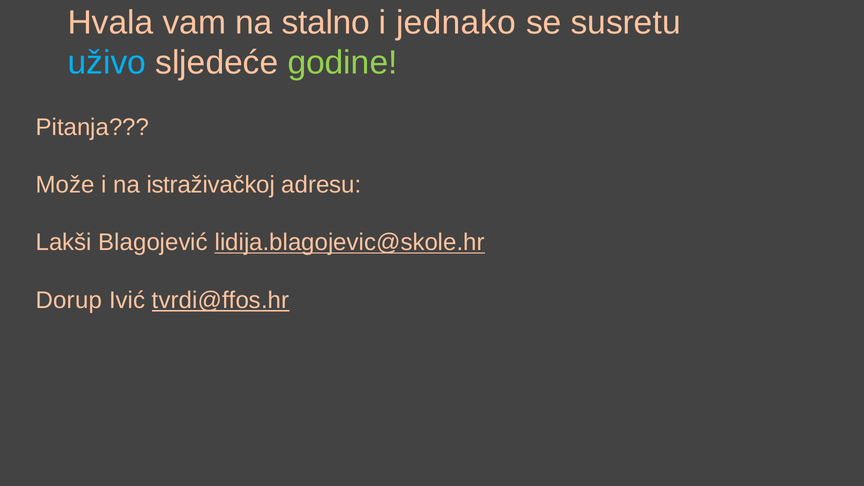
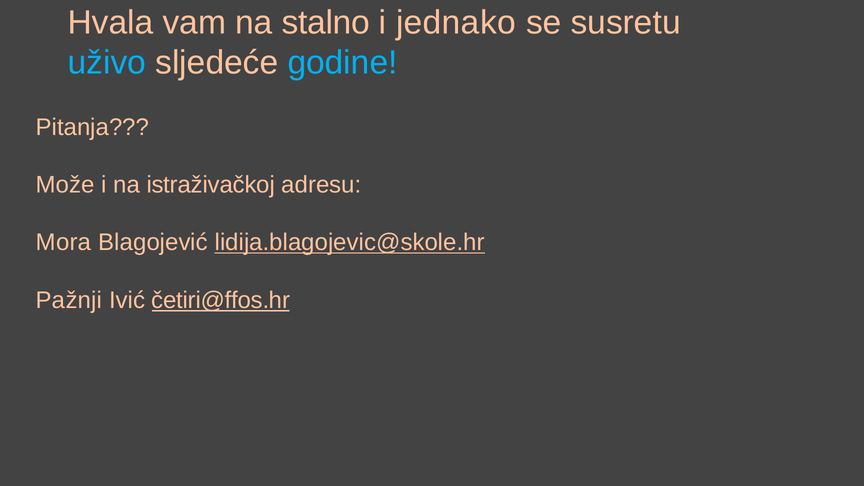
godine colour: light green -> light blue
Lakši: Lakši -> Mora
Dorup: Dorup -> Pažnji
tvrdi@ffos.hr: tvrdi@ffos.hr -> četiri@ffos.hr
